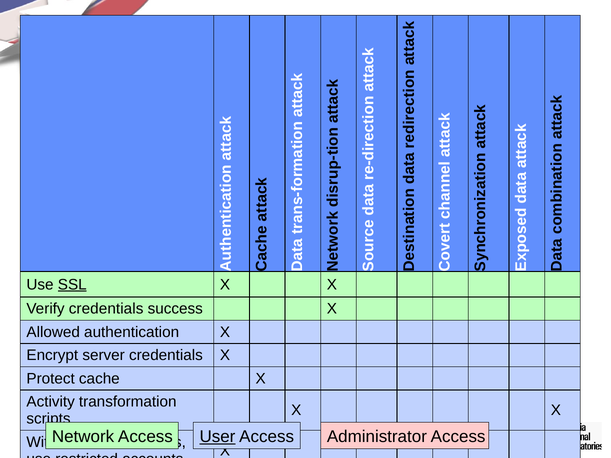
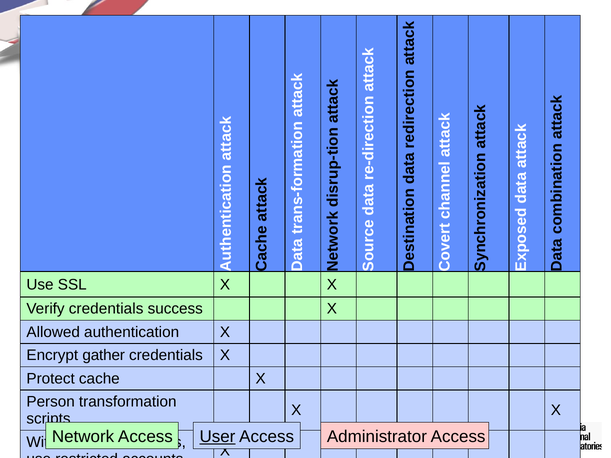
SSL underline: present -> none
server: server -> gather
Activity: Activity -> Person
